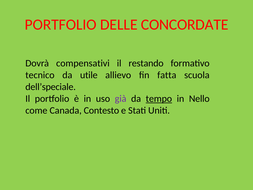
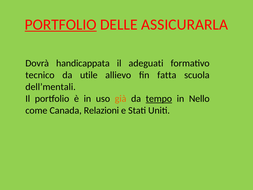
PORTFOLIO at (61, 24) underline: none -> present
CONCORDATE: CONCORDATE -> ASSICURARLA
compensativi: compensativi -> handicappata
restando: restando -> adeguati
dell’speciale: dell’speciale -> dell’mentali
già colour: purple -> orange
Contesto: Contesto -> Relazioni
